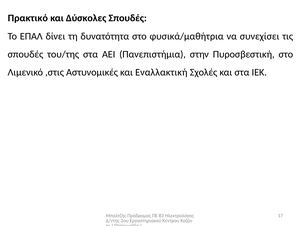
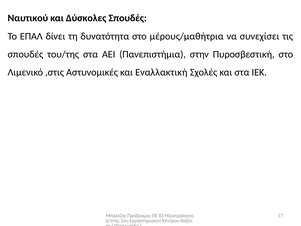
Πρακτικό: Πρακτικό -> Ναυτικού
φυσικά/μαθήτρια: φυσικά/μαθήτρια -> μέρους/μαθήτρια
